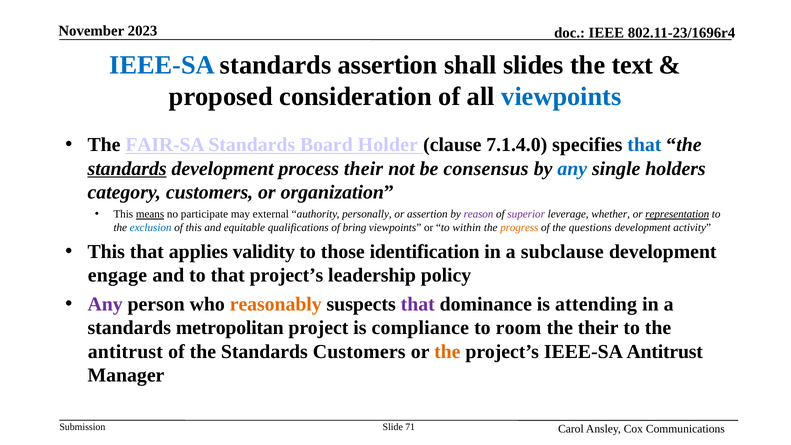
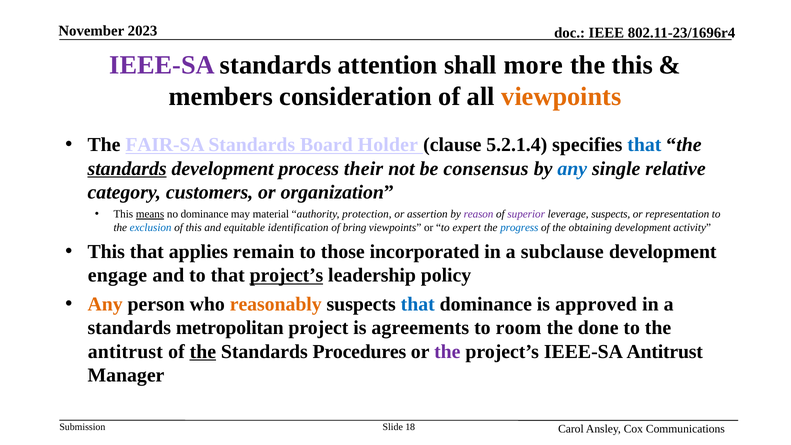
IEEE-SA at (162, 65) colour: blue -> purple
standards assertion: assertion -> attention
slides: slides -> more
the text: text -> this
proposed: proposed -> members
viewpoints at (561, 97) colour: blue -> orange
7.1.4.0: 7.1.4.0 -> 5.2.1.4
holders: holders -> relative
no participate: participate -> dominance
external: external -> material
personally: personally -> protection
leverage whether: whether -> suspects
representation underline: present -> none
qualifications: qualifications -> identification
within: within -> expert
progress colour: orange -> blue
questions: questions -> obtaining
validity: validity -> remain
identification: identification -> incorporated
project’s at (286, 275) underline: none -> present
Any at (105, 304) colour: purple -> orange
that at (418, 304) colour: purple -> blue
attending: attending -> approved
compliance: compliance -> agreements
the their: their -> done
the at (203, 352) underline: none -> present
Standards Customers: Customers -> Procedures
the at (447, 352) colour: orange -> purple
71: 71 -> 18
